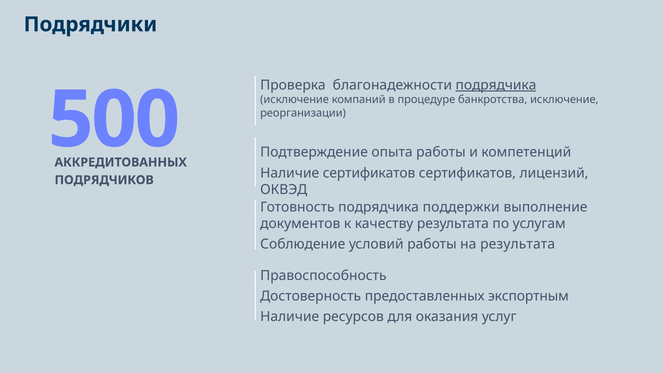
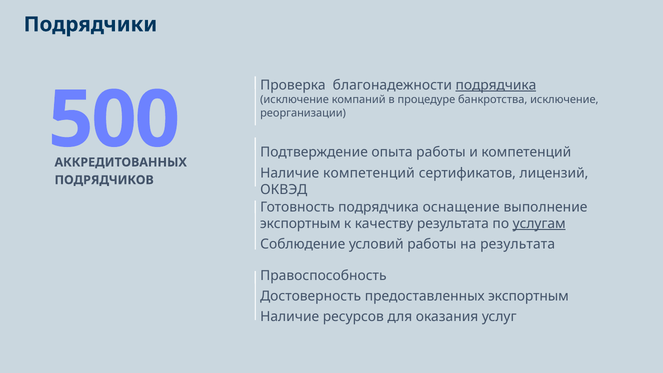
Наличие сертификатов: сертификатов -> компетенций
поддержки: поддержки -> оснащение
документов at (300, 224): документов -> экспортным
услугам underline: none -> present
